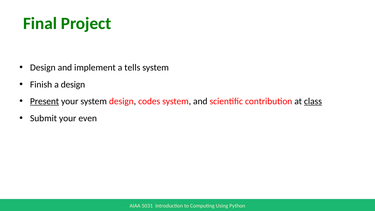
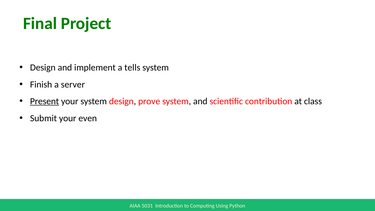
a design: design -> server
codes: codes -> prove
class underline: present -> none
